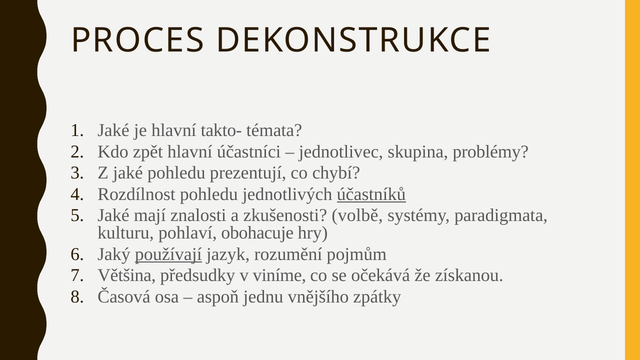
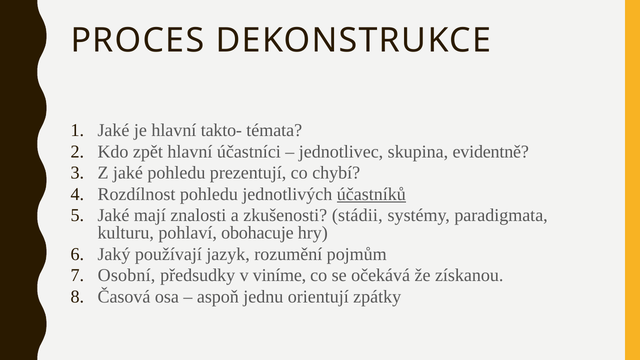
problémy: problémy -> evidentně
volbě: volbě -> stádii
používají underline: present -> none
Většina: Většina -> Osobní
vnějšího: vnějšího -> orientují
